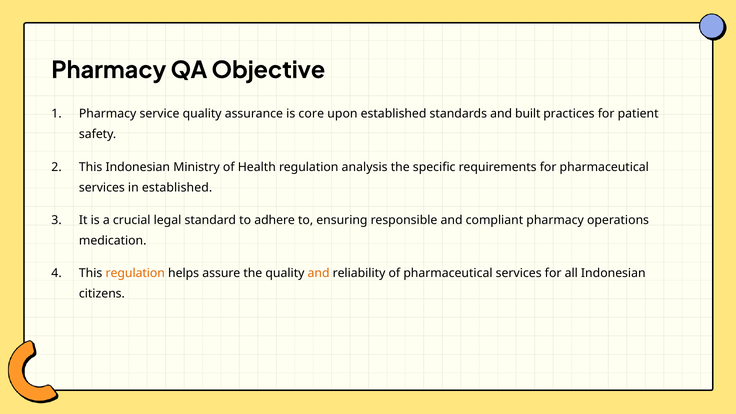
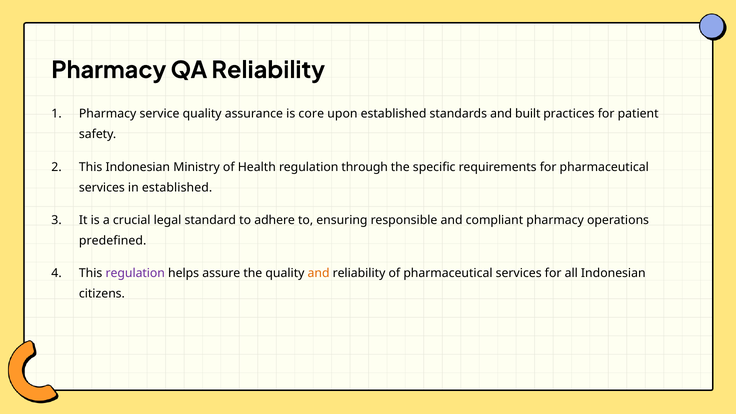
QA Objective: Objective -> Reliability
analysis: analysis -> through
medication: medication -> predefined
regulation at (135, 273) colour: orange -> purple
